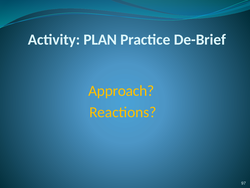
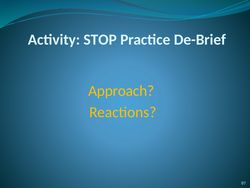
PLAN: PLAN -> STOP
